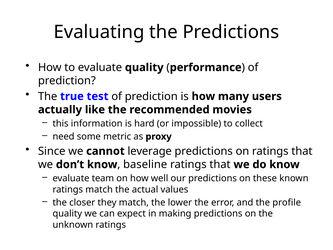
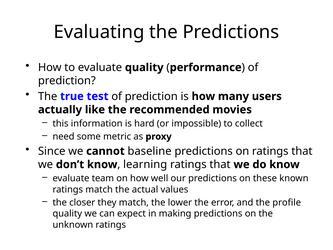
leverage: leverage -> baseline
baseline: baseline -> learning
